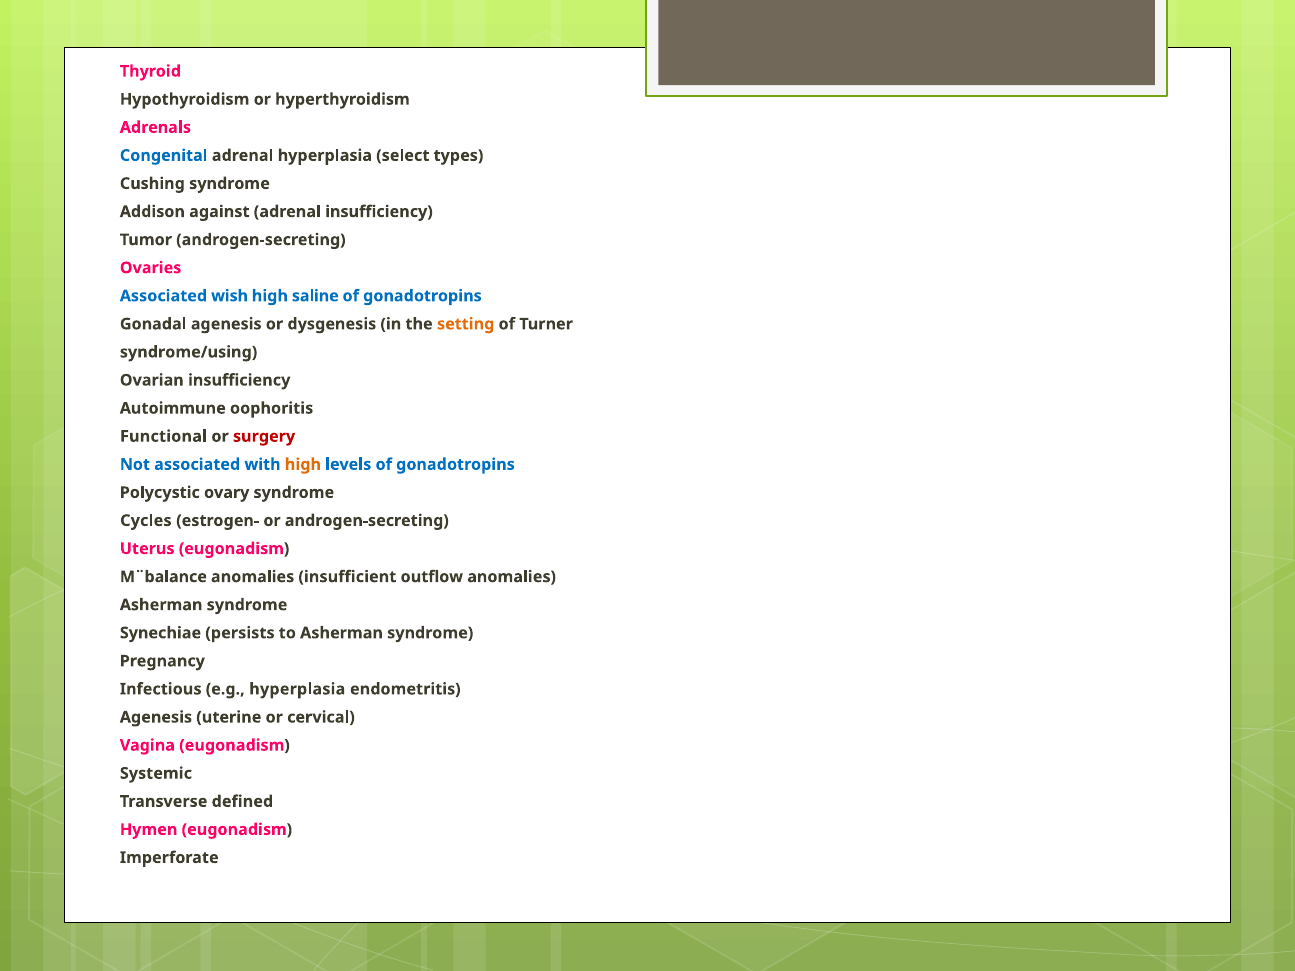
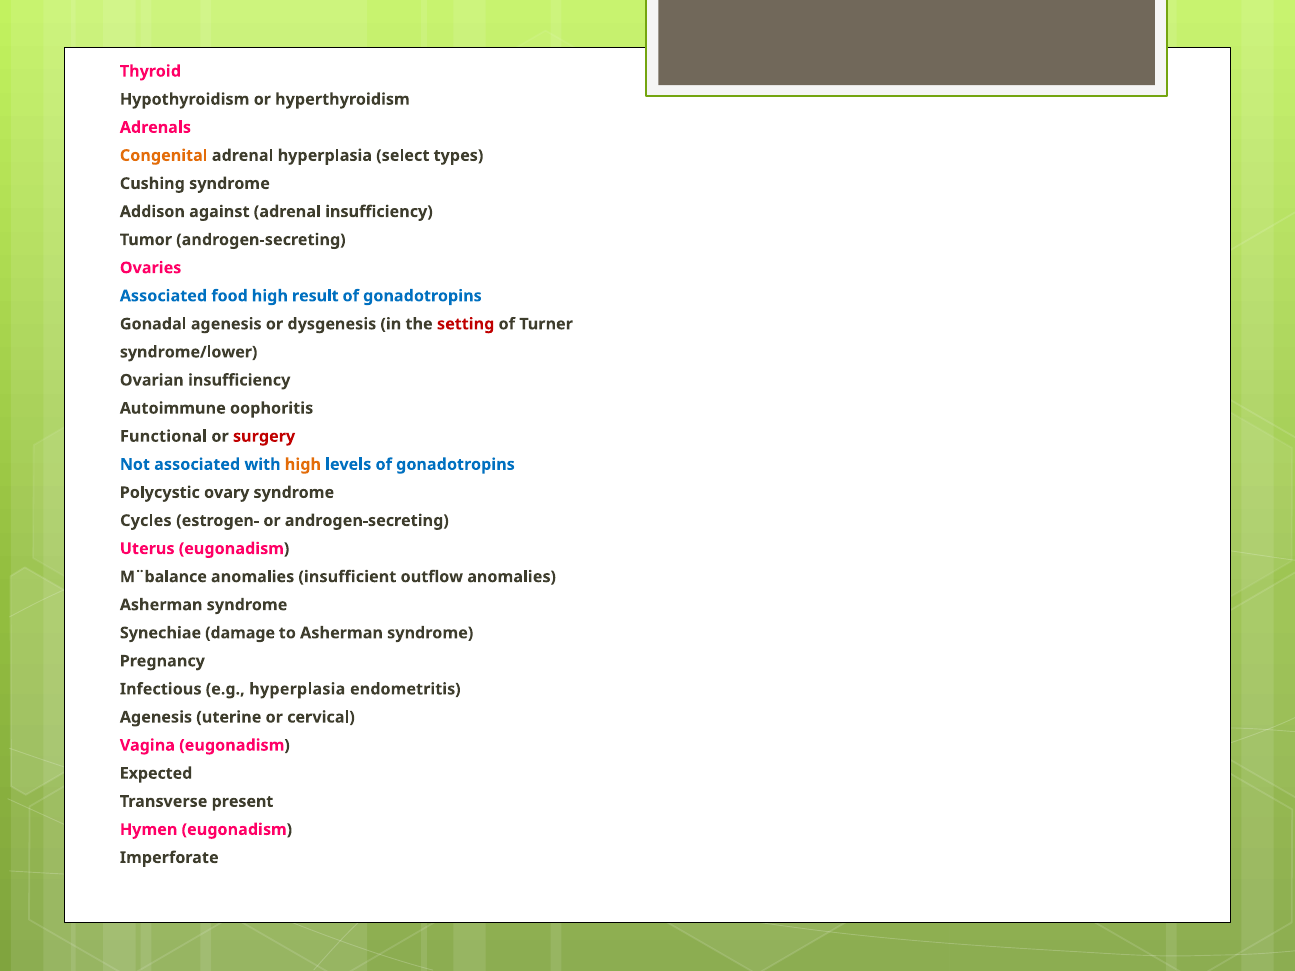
Congenital colour: blue -> orange
wish: wish -> food
saline: saline -> result
setting colour: orange -> red
syndrome/using: syndrome/using -> syndrome/lower
persists: persists -> damage
Systemic: Systemic -> Expected
defined: defined -> present
